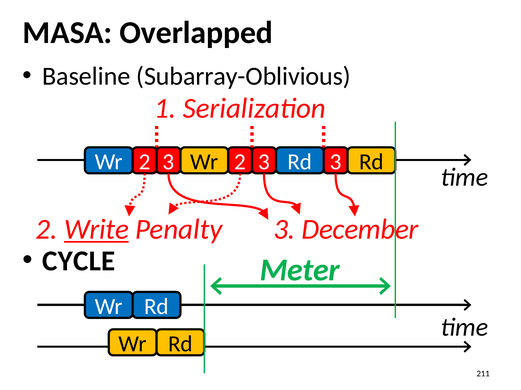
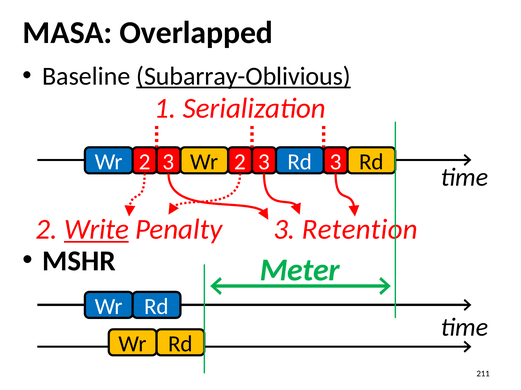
Subarray-Oblivious underline: none -> present
December: December -> Retention
CYCLE: CYCLE -> MSHR
